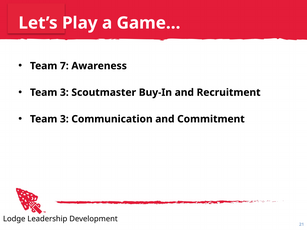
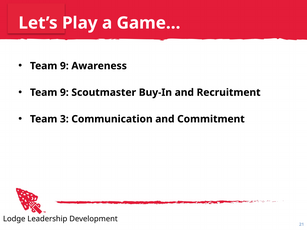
7 at (64, 66): 7 -> 9
3 at (64, 93): 3 -> 9
